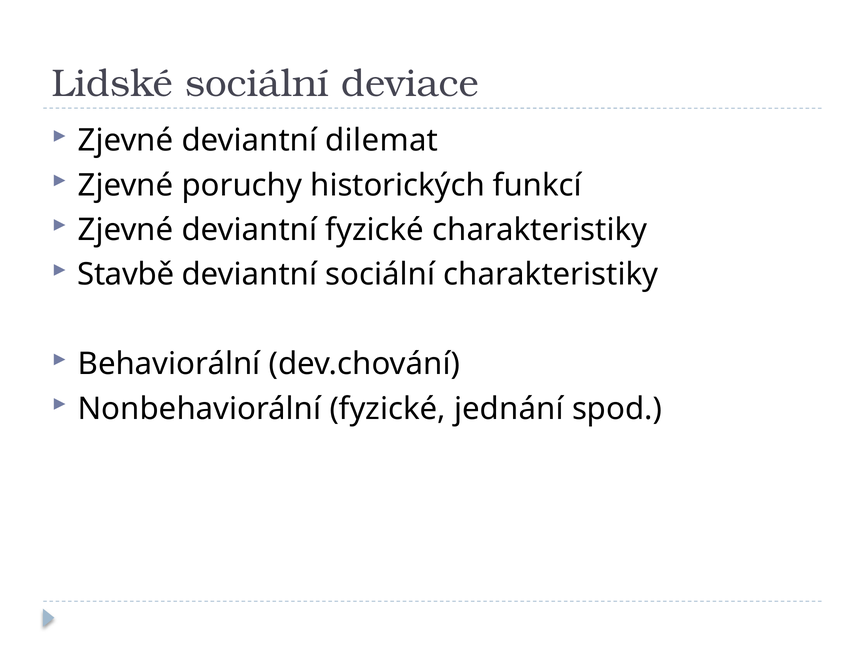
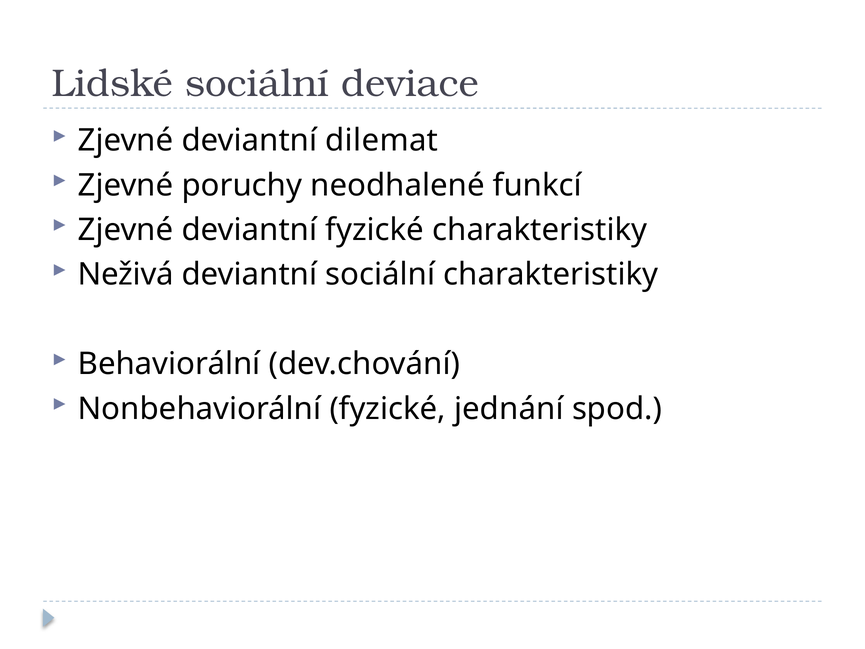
historických: historických -> neodhalené
Stavbě: Stavbě -> Neživá
